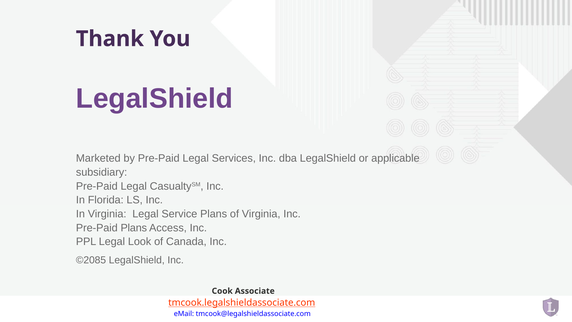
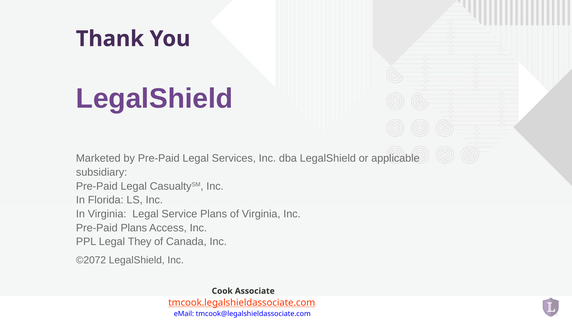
Look: Look -> They
©2085: ©2085 -> ©2072
